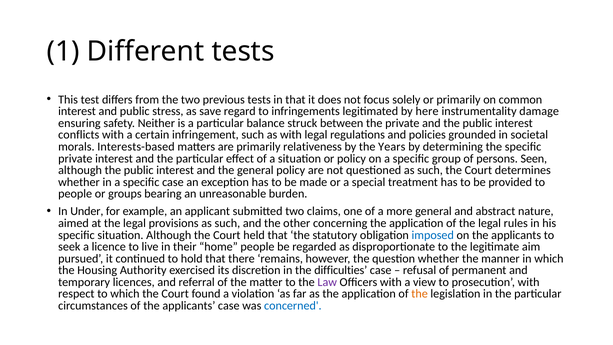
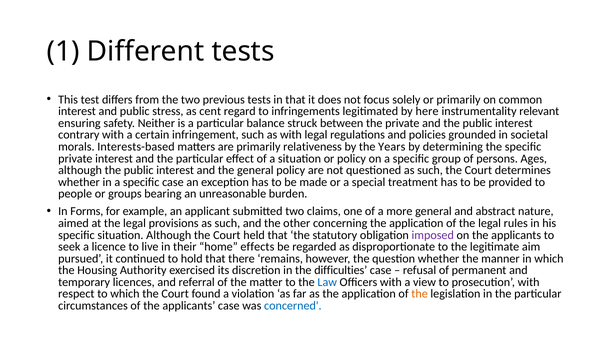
save: save -> cent
damage: damage -> relevant
conflicts: conflicts -> contrary
Seen: Seen -> Ages
Under: Under -> Forms
imposed colour: blue -> purple
home people: people -> effects
Law colour: purple -> blue
